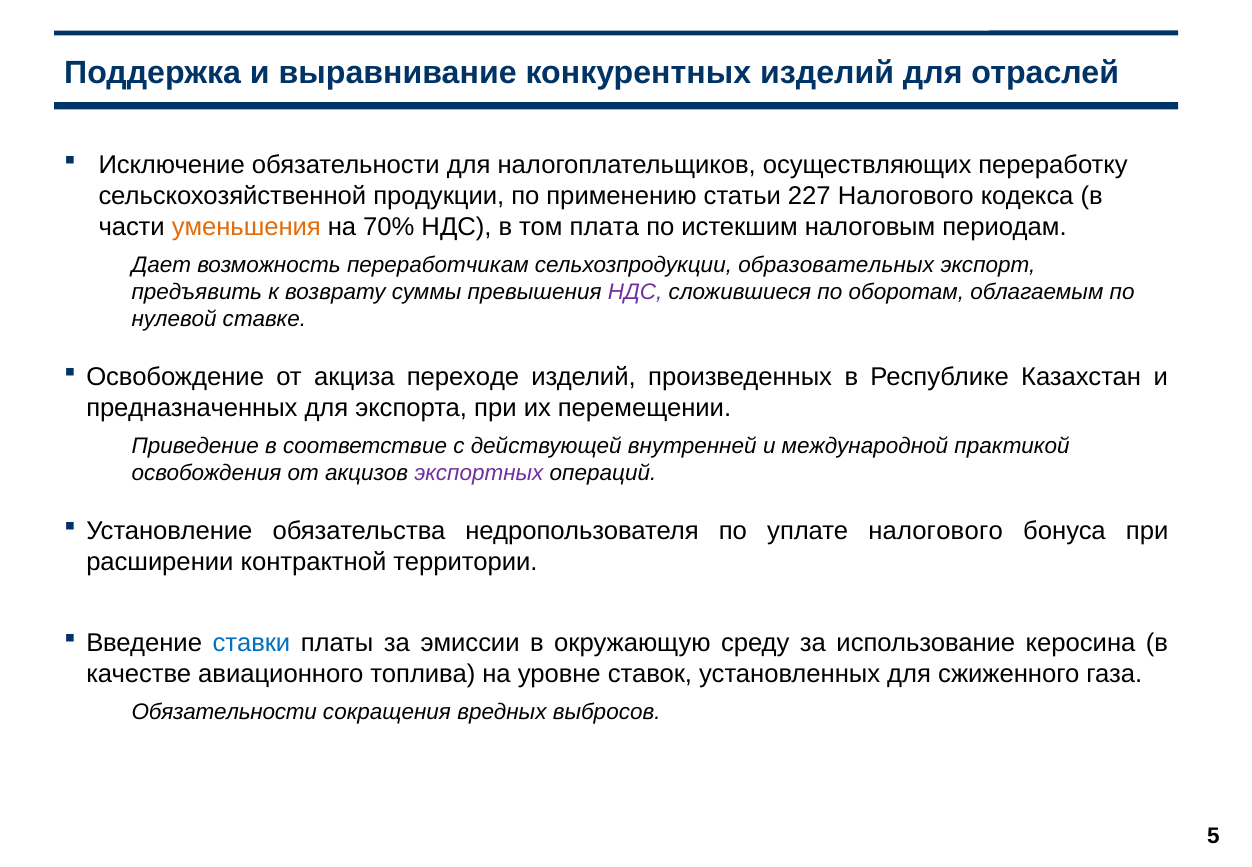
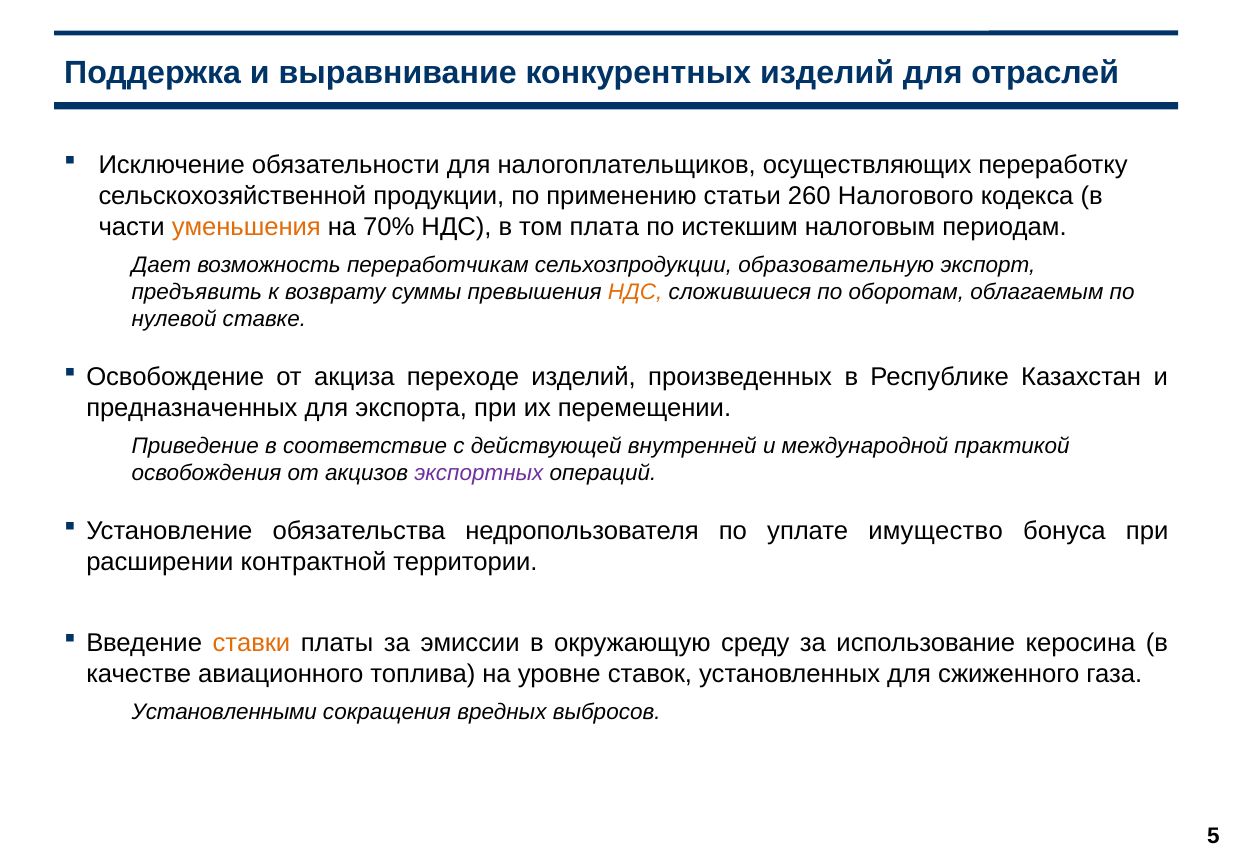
227: 227 -> 260
образовательных: образовательных -> образовательную
НДС at (635, 292) colour: purple -> orange
уплате налогового: налогового -> имущество
ставки colour: blue -> orange
Обязательности at (224, 712): Обязательности -> Установленными
